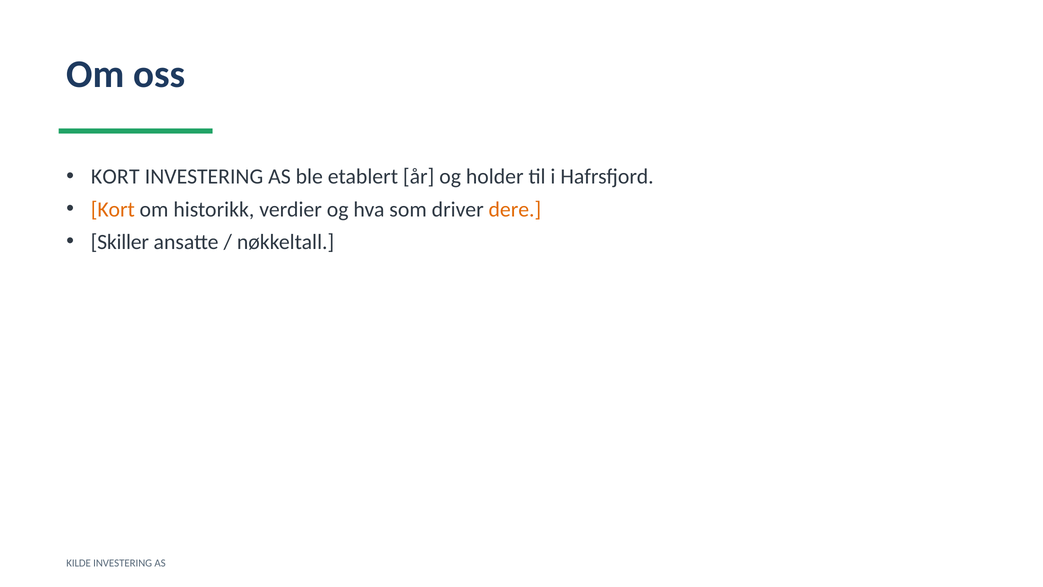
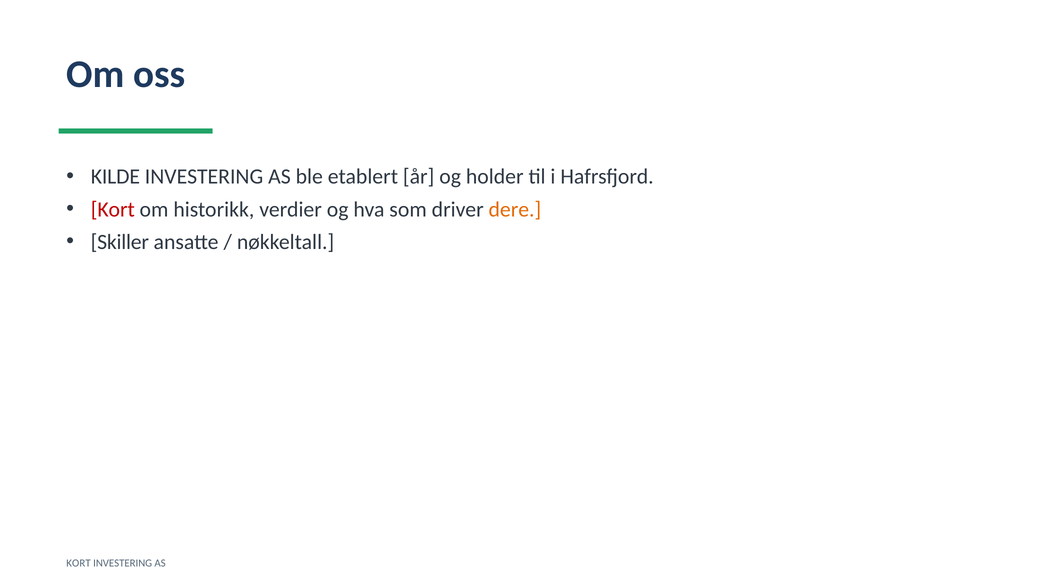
KORT at (115, 177): KORT -> KILDE
Kort at (113, 209) colour: orange -> red
KILDE at (79, 563): KILDE -> KORT
